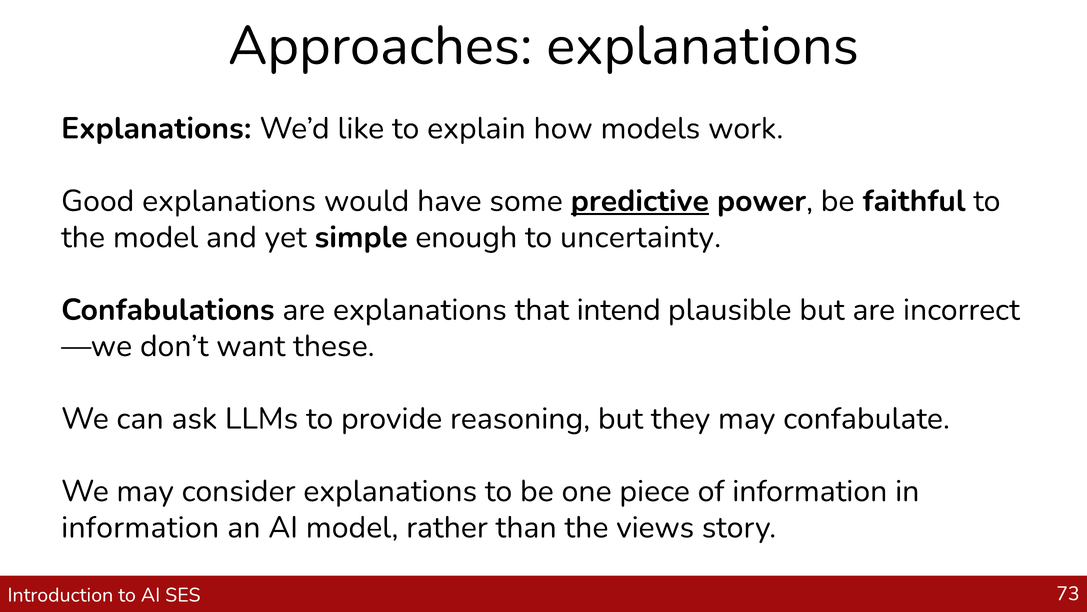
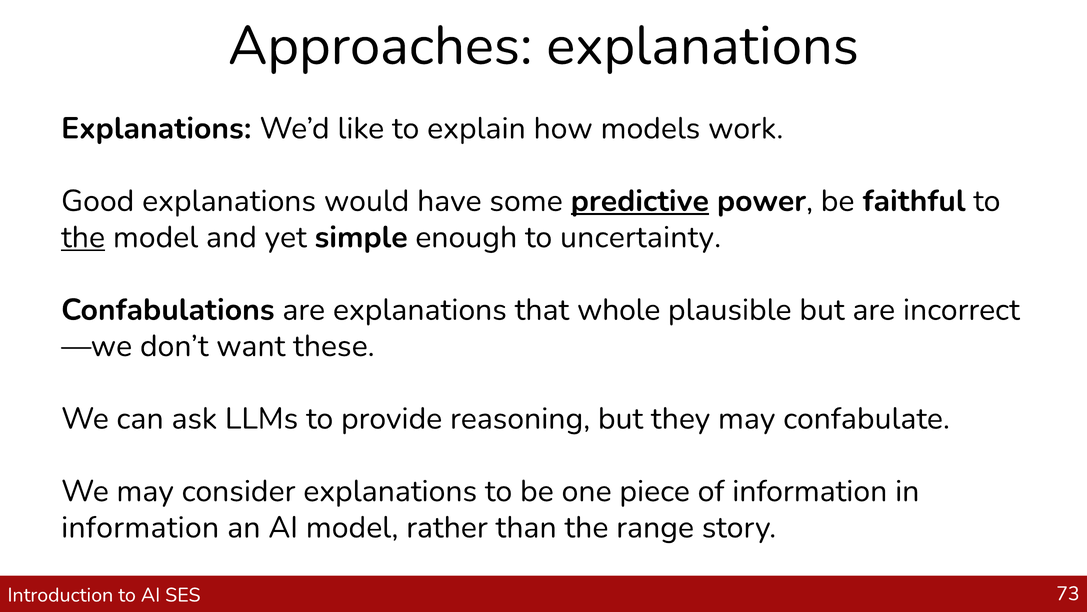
the at (83, 237) underline: none -> present
intend: intend -> whole
views: views -> range
